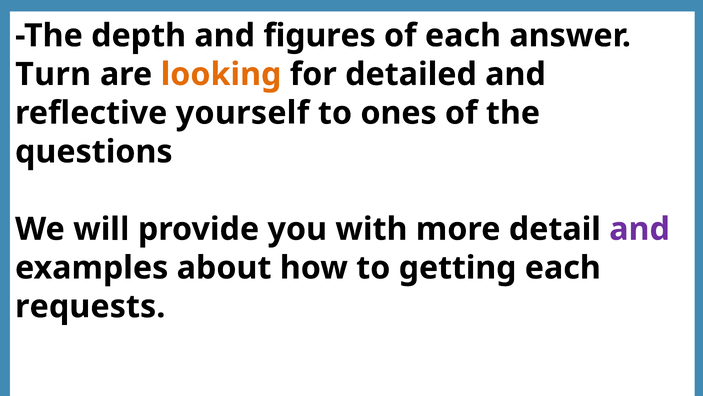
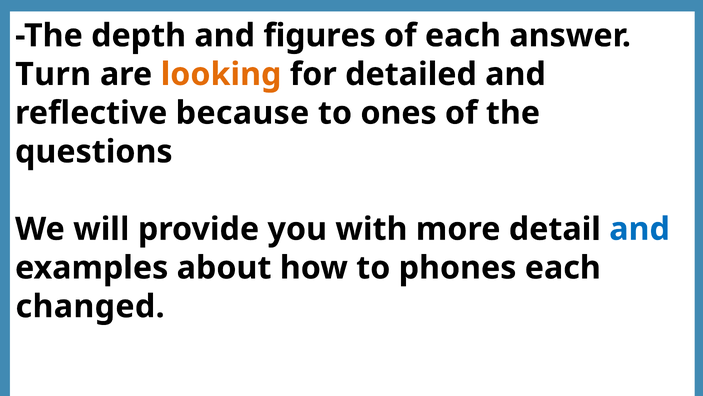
yourself: yourself -> because
and at (640, 229) colour: purple -> blue
getting: getting -> phones
requests: requests -> changed
